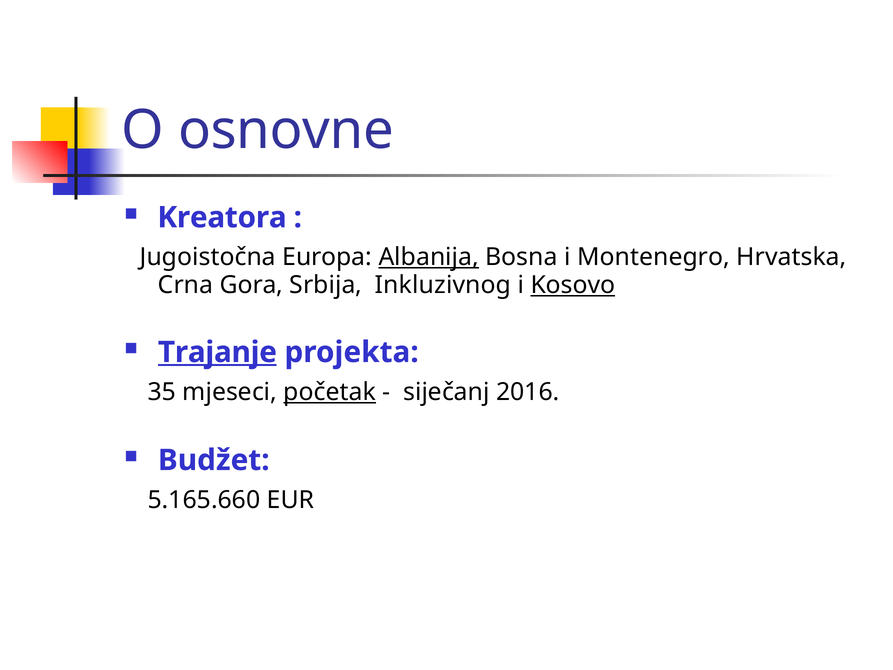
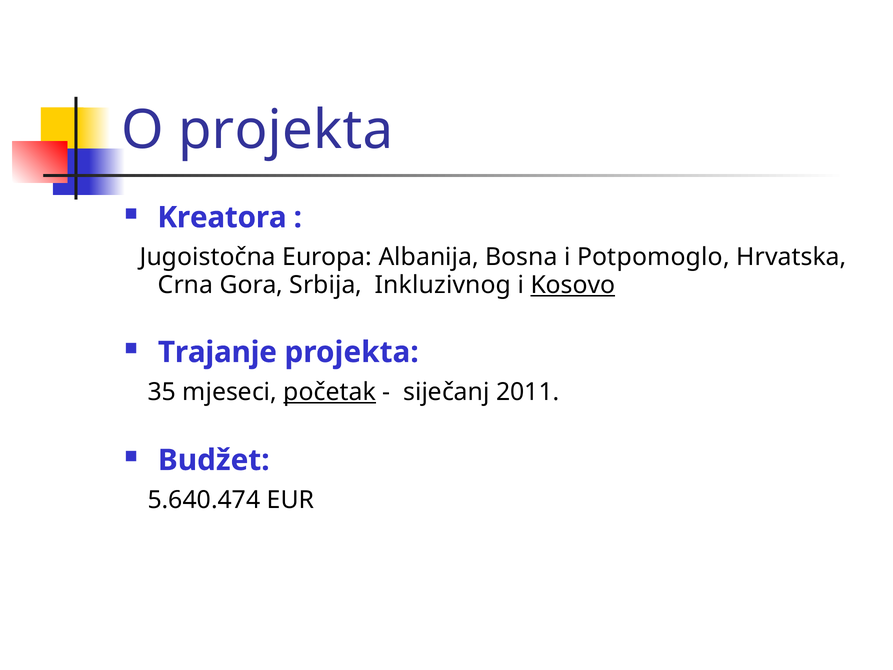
O osnovne: osnovne -> projekta
Albanija underline: present -> none
Montenegro: Montenegro -> Potpomoglo
Trajanje underline: present -> none
2016: 2016 -> 2011
5.165.660: 5.165.660 -> 5.640.474
